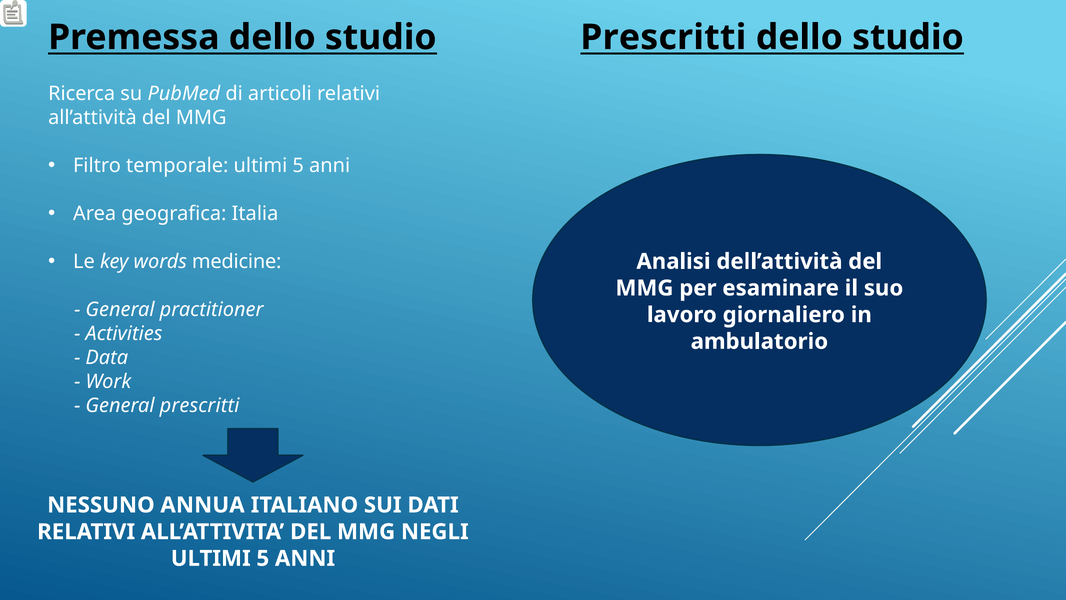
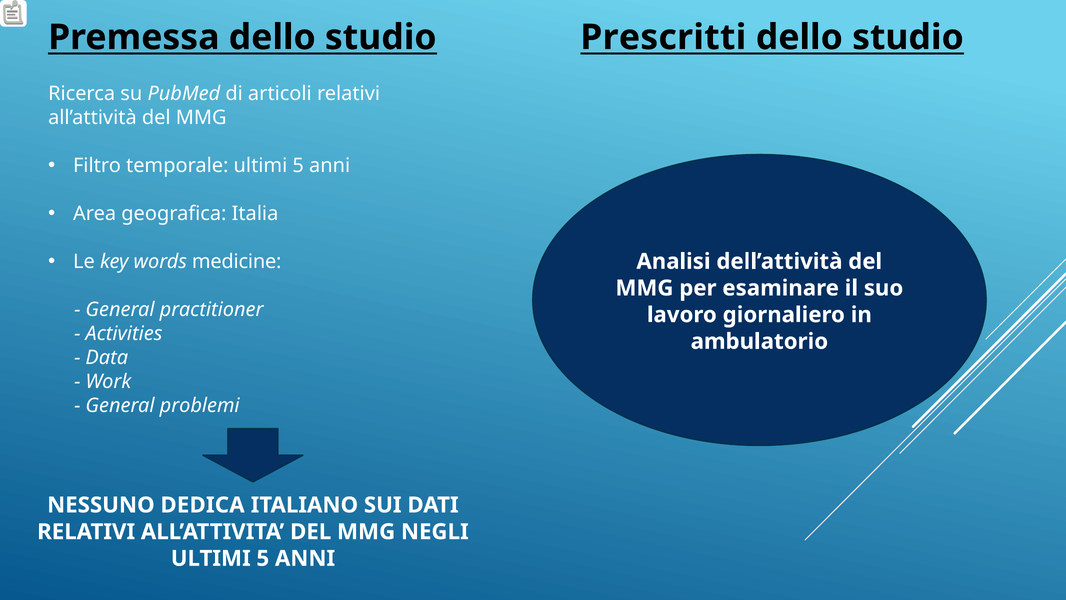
General prescritti: prescritti -> problemi
ANNUA: ANNUA -> DEDICA
